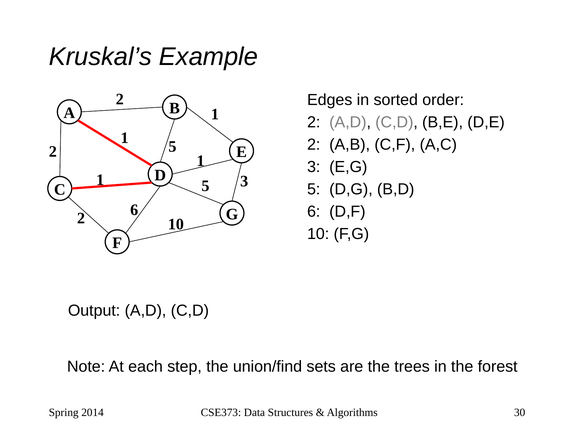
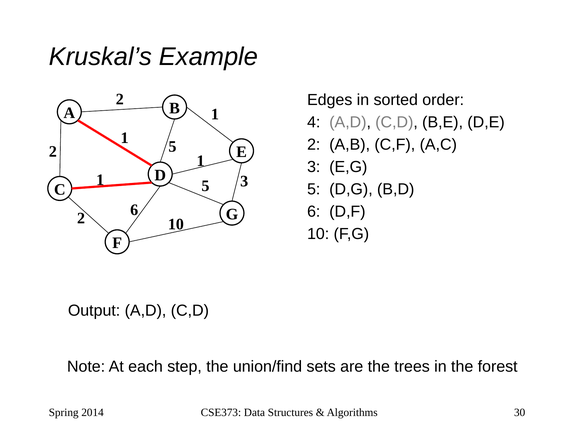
2 at (314, 122): 2 -> 4
